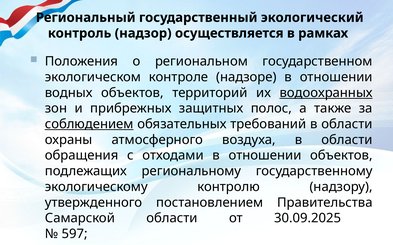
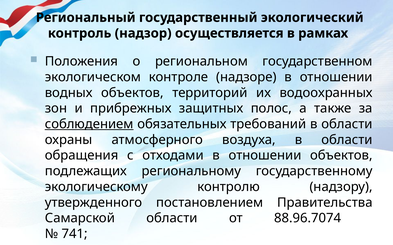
водоохранных underline: present -> none
30.09.2025: 30.09.2025 -> 88.96.7074
597: 597 -> 741
